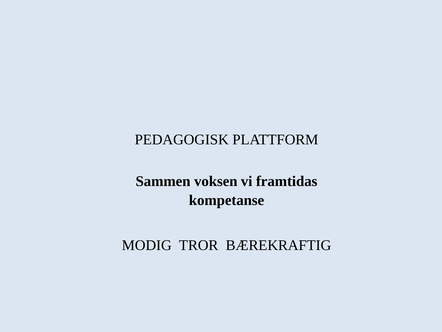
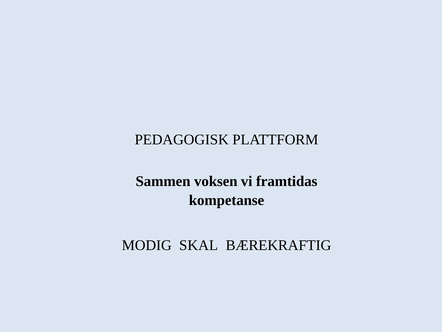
TROR: TROR -> SKAL
